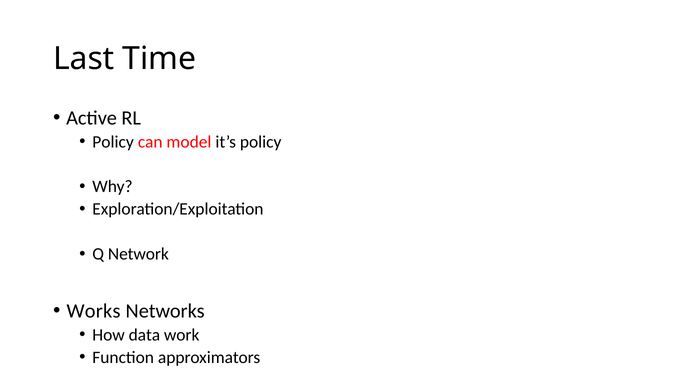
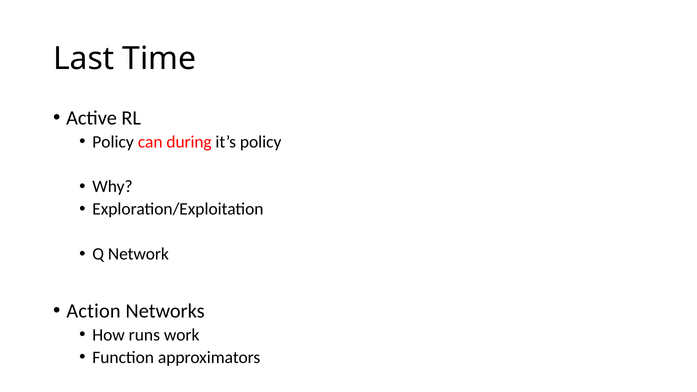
model: model -> during
Works: Works -> Action
data: data -> runs
